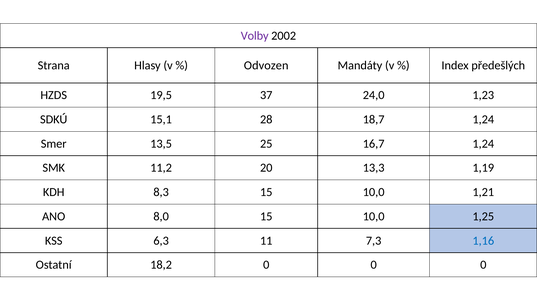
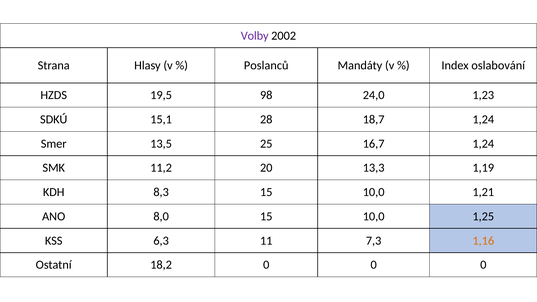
Odvozen: Odvozen -> Poslanců
předešlých: předešlých -> oslabování
37: 37 -> 98
1,16 colour: blue -> orange
